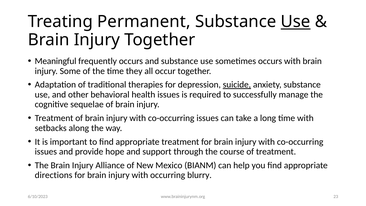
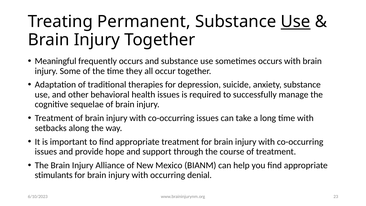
suicide underline: present -> none
directions: directions -> stimulants
blurry: blurry -> denial
